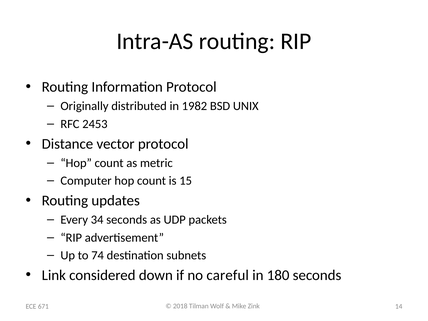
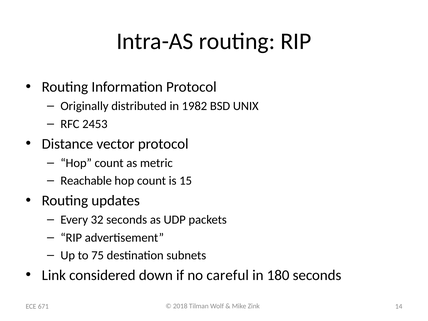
Computer: Computer -> Reachable
34: 34 -> 32
74: 74 -> 75
